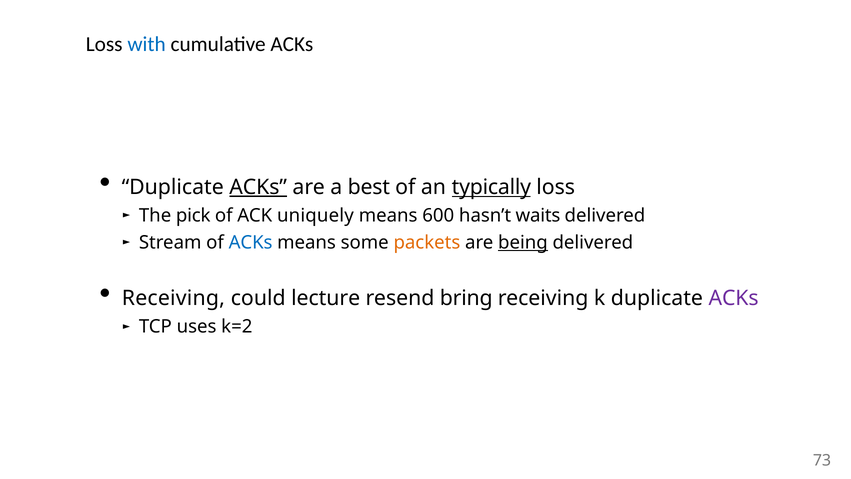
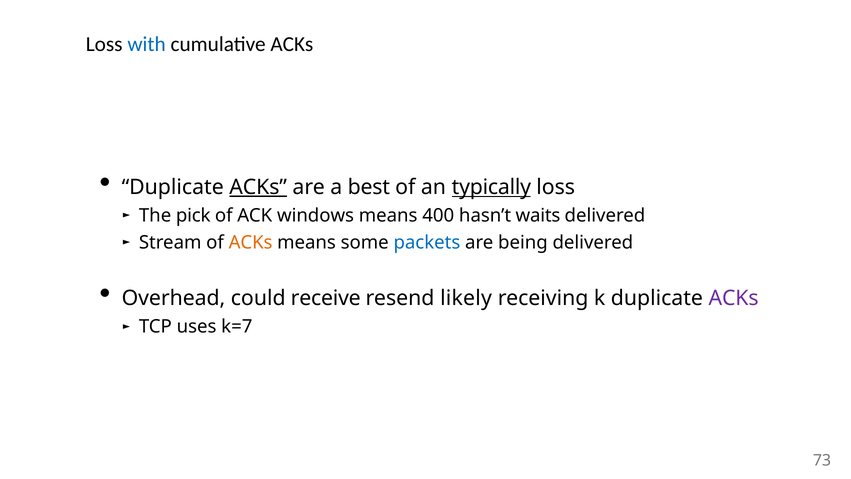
uniquely: uniquely -> windows
600: 600 -> 400
ACKs at (251, 242) colour: blue -> orange
packets colour: orange -> blue
being underline: present -> none
Receiving at (173, 298): Receiving -> Overhead
lecture: lecture -> receive
bring: bring -> likely
k=2: k=2 -> k=7
